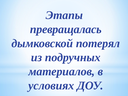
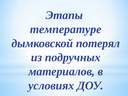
превращалась: превращалась -> температуре
